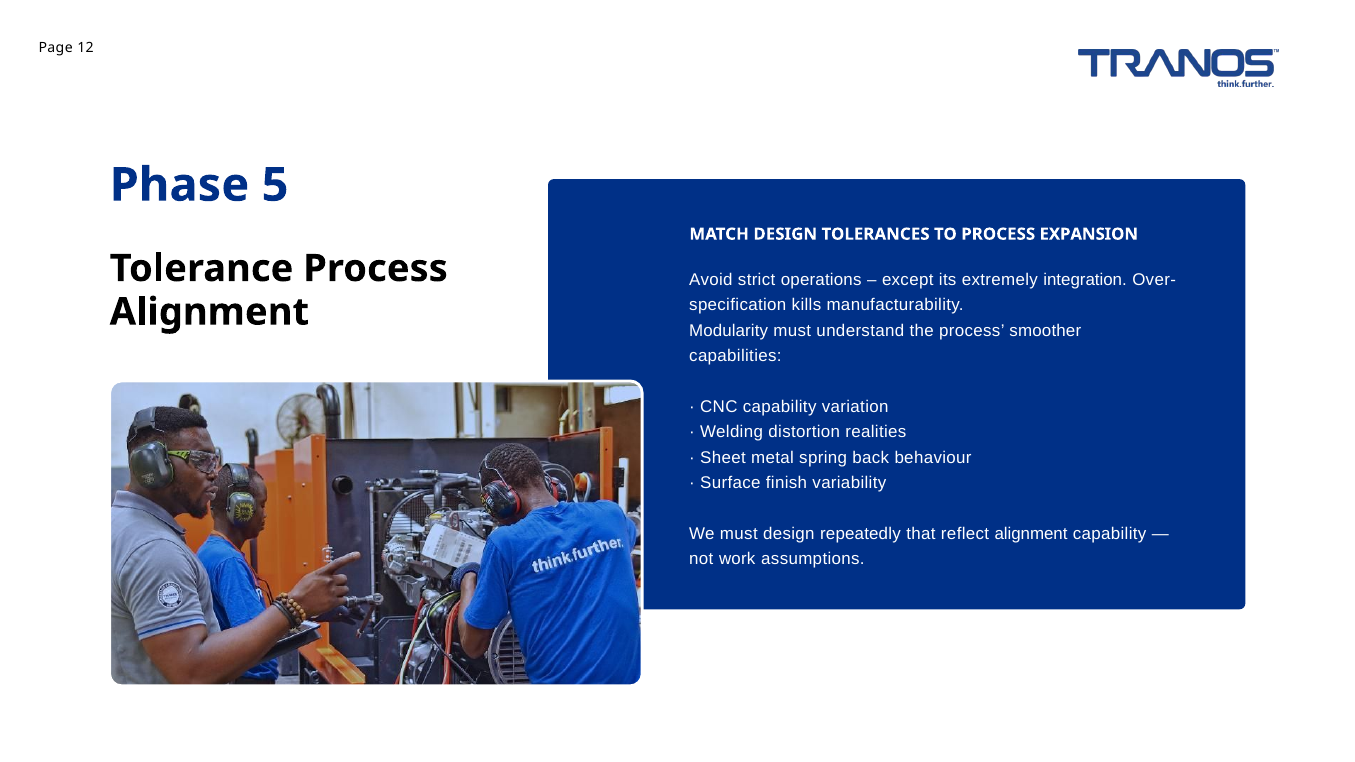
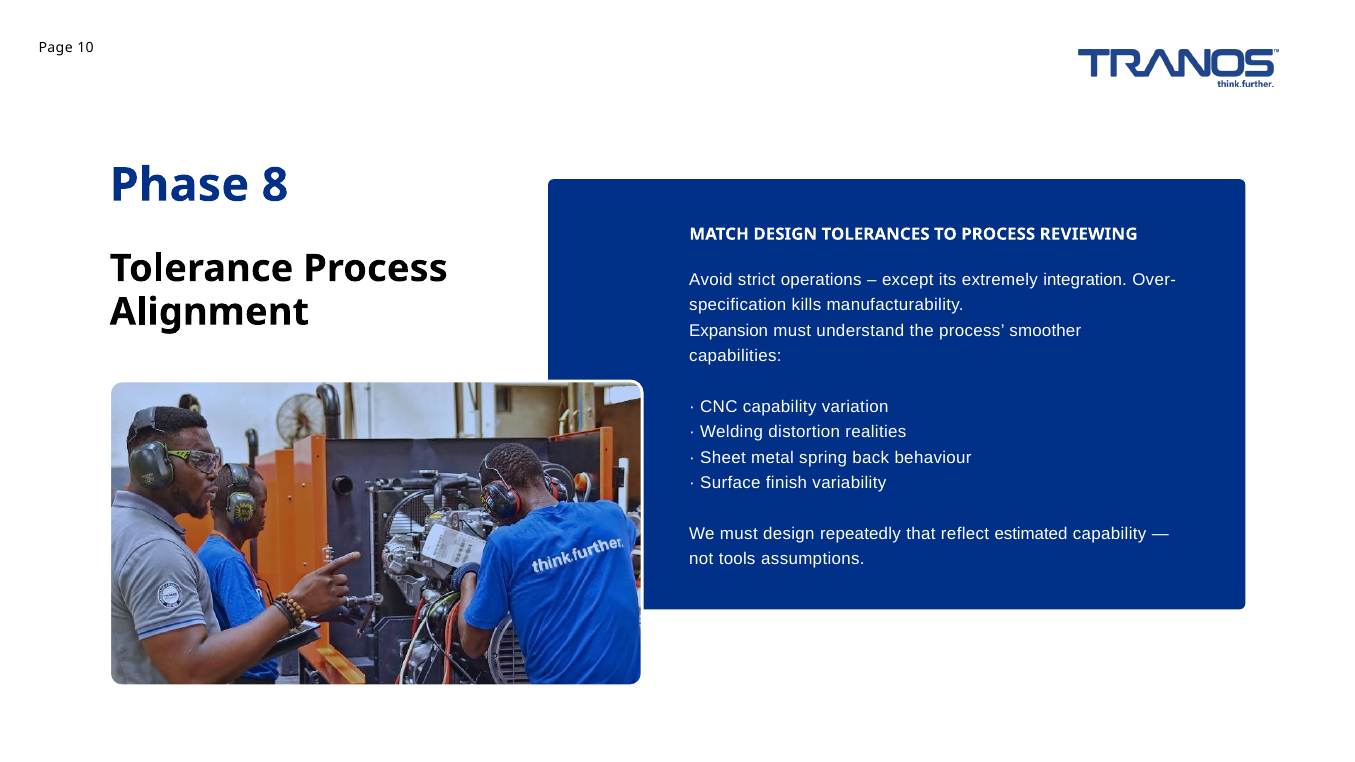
12: 12 -> 10
5: 5 -> 8
EXPANSION: EXPANSION -> REVIEWING
Modularity: Modularity -> Expansion
reflect alignment: alignment -> estimated
work: work -> tools
